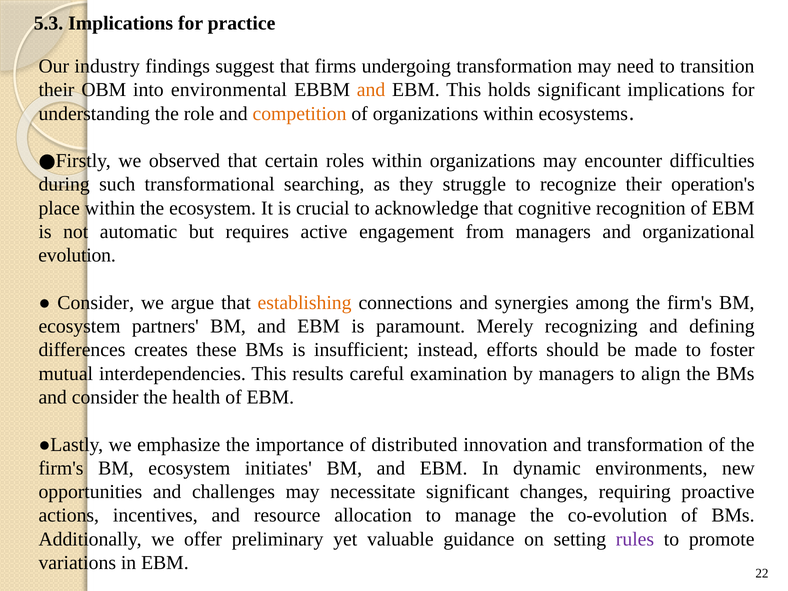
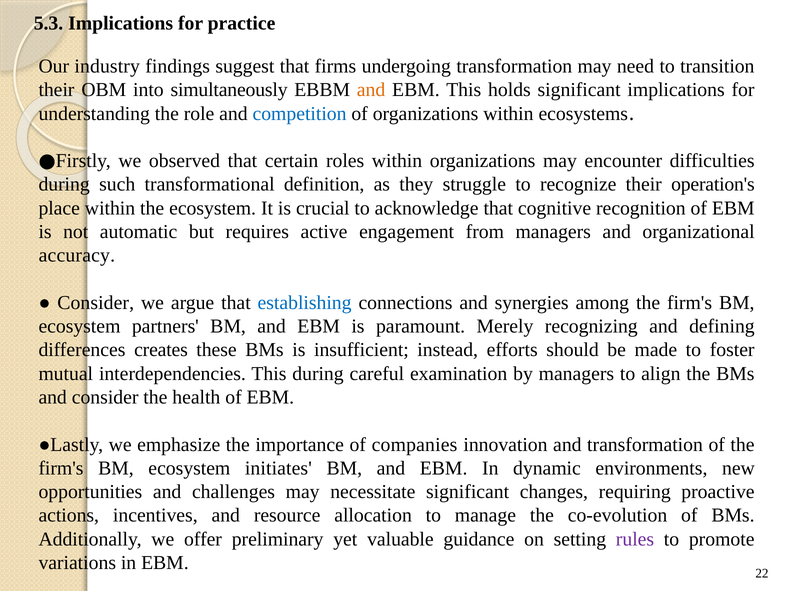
environmental: environmental -> simultaneously
competition colour: orange -> blue
searching: searching -> definition
evolution: evolution -> accuracy
establishing colour: orange -> blue
This results: results -> during
distributed: distributed -> companies
